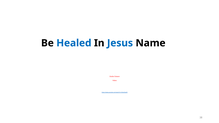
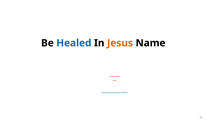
Jesus colour: blue -> orange
